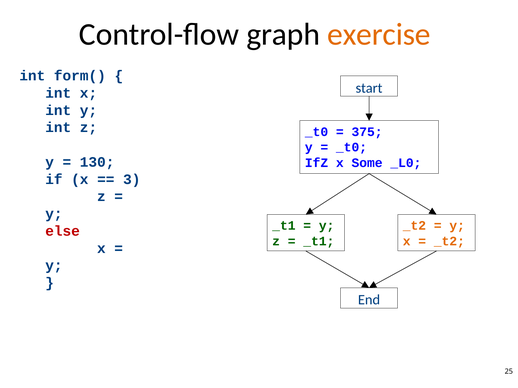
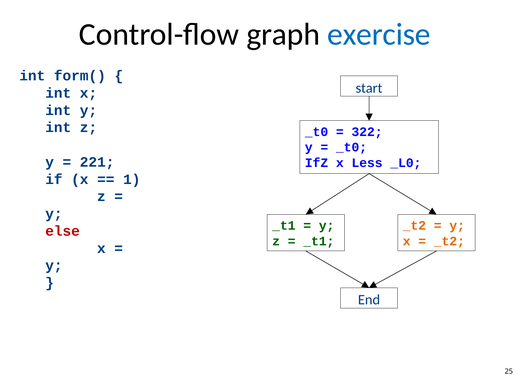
exercise colour: orange -> blue
375: 375 -> 322
130: 130 -> 221
Some: Some -> Less
3: 3 -> 1
